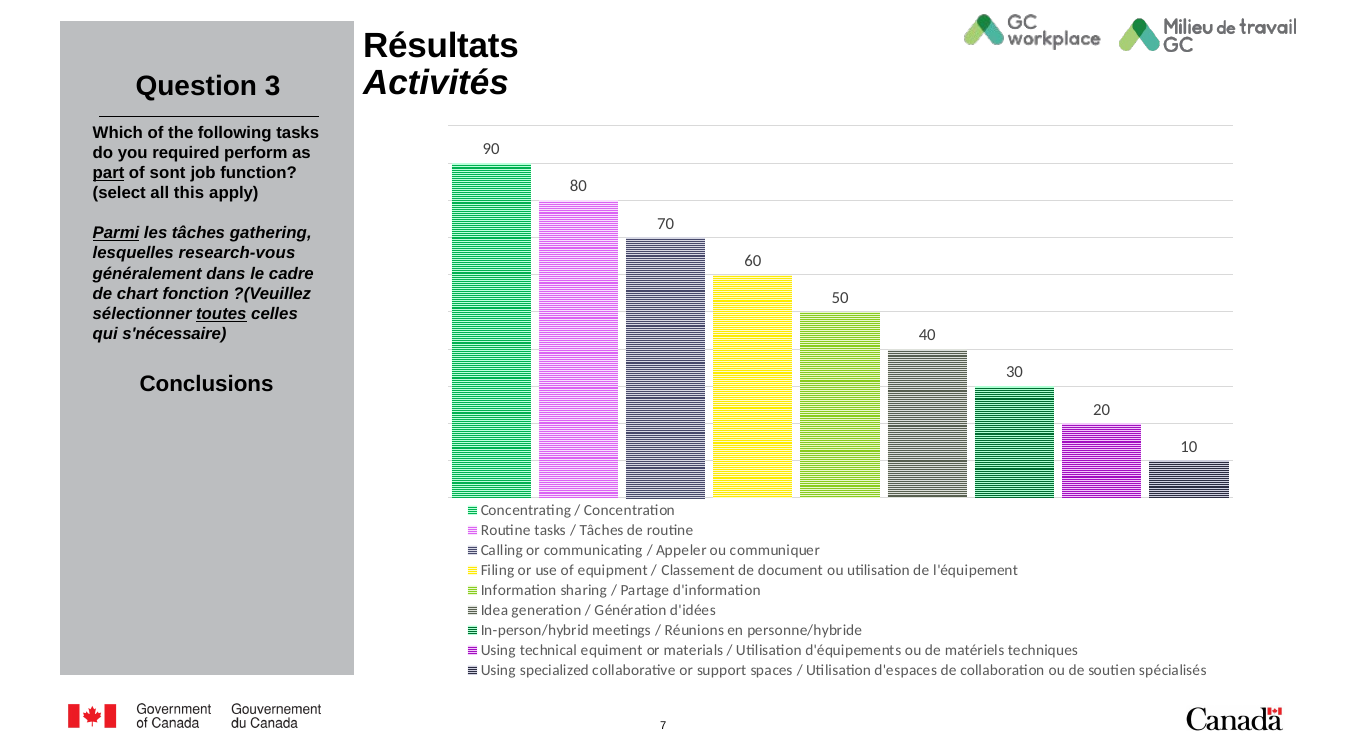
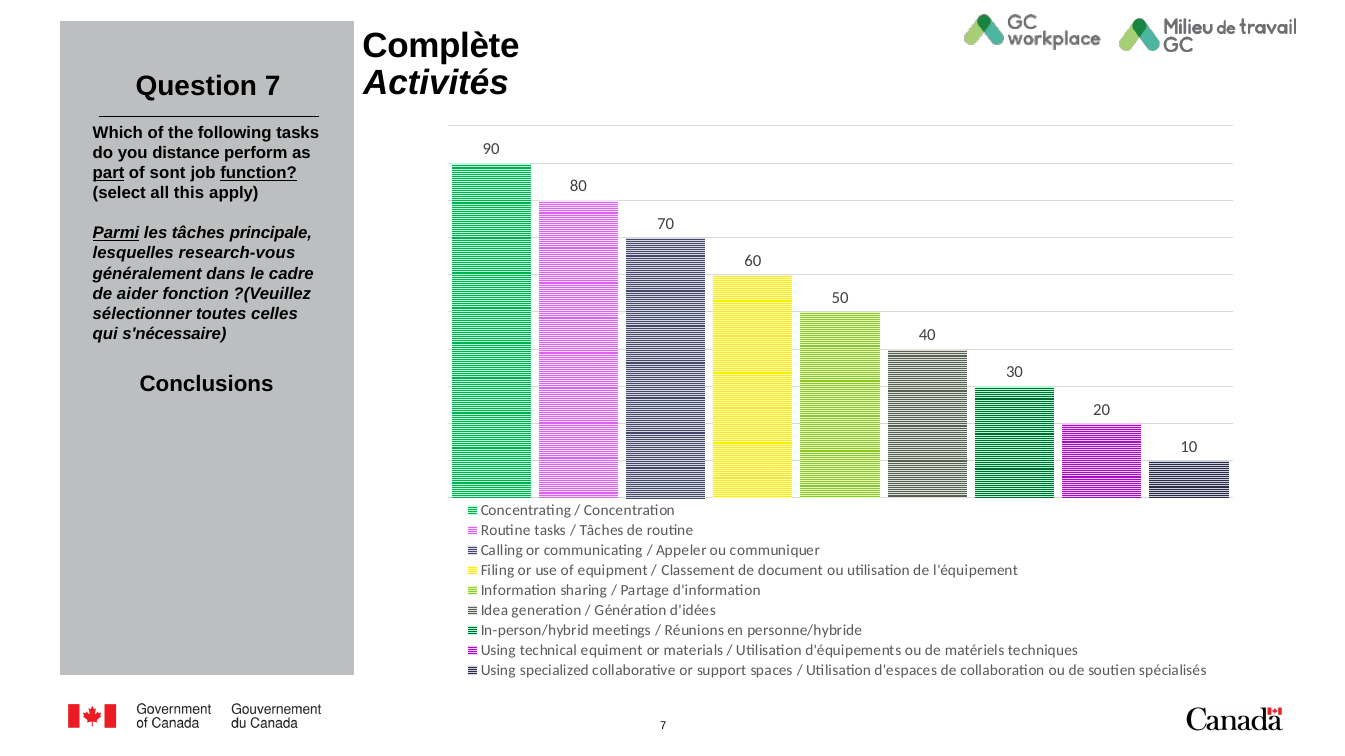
Résultats: Résultats -> Complète
Question 3: 3 -> 7
required: required -> distance
function underline: none -> present
gathering: gathering -> principale
chart: chart -> aider
toutes underline: present -> none
